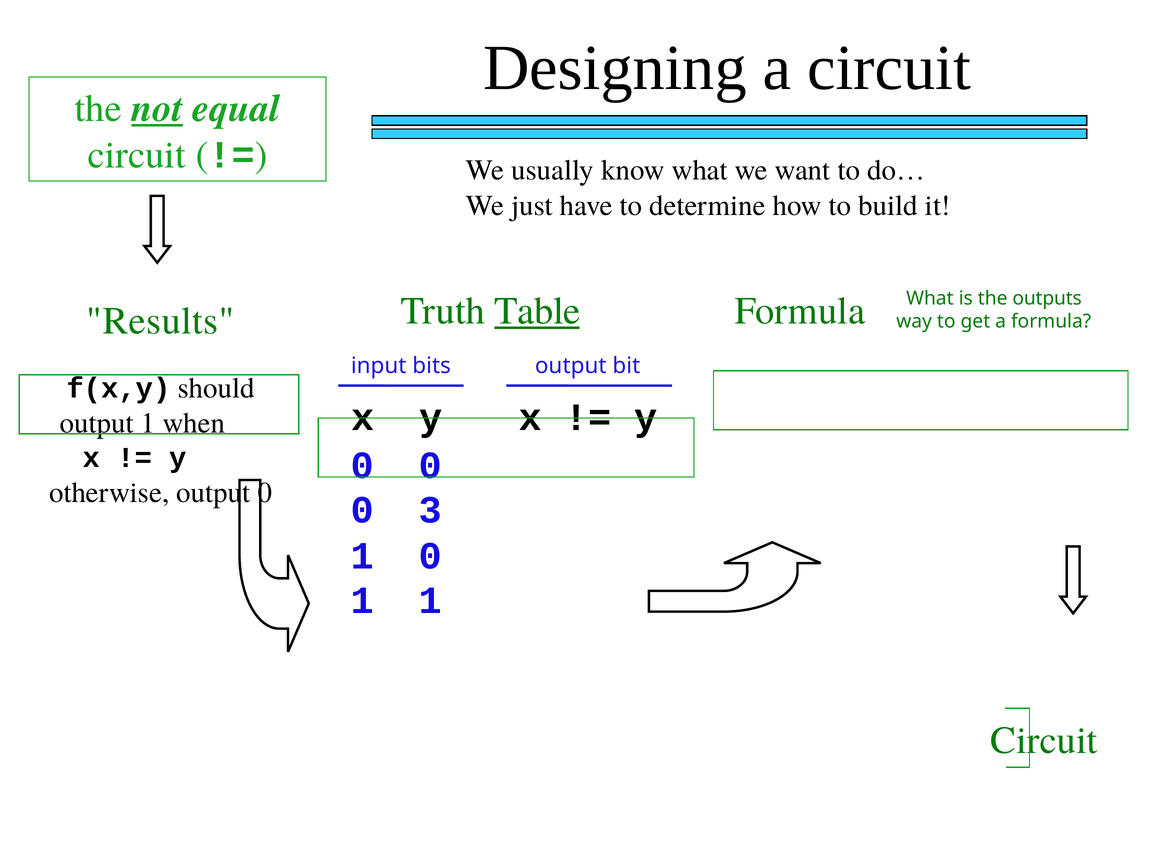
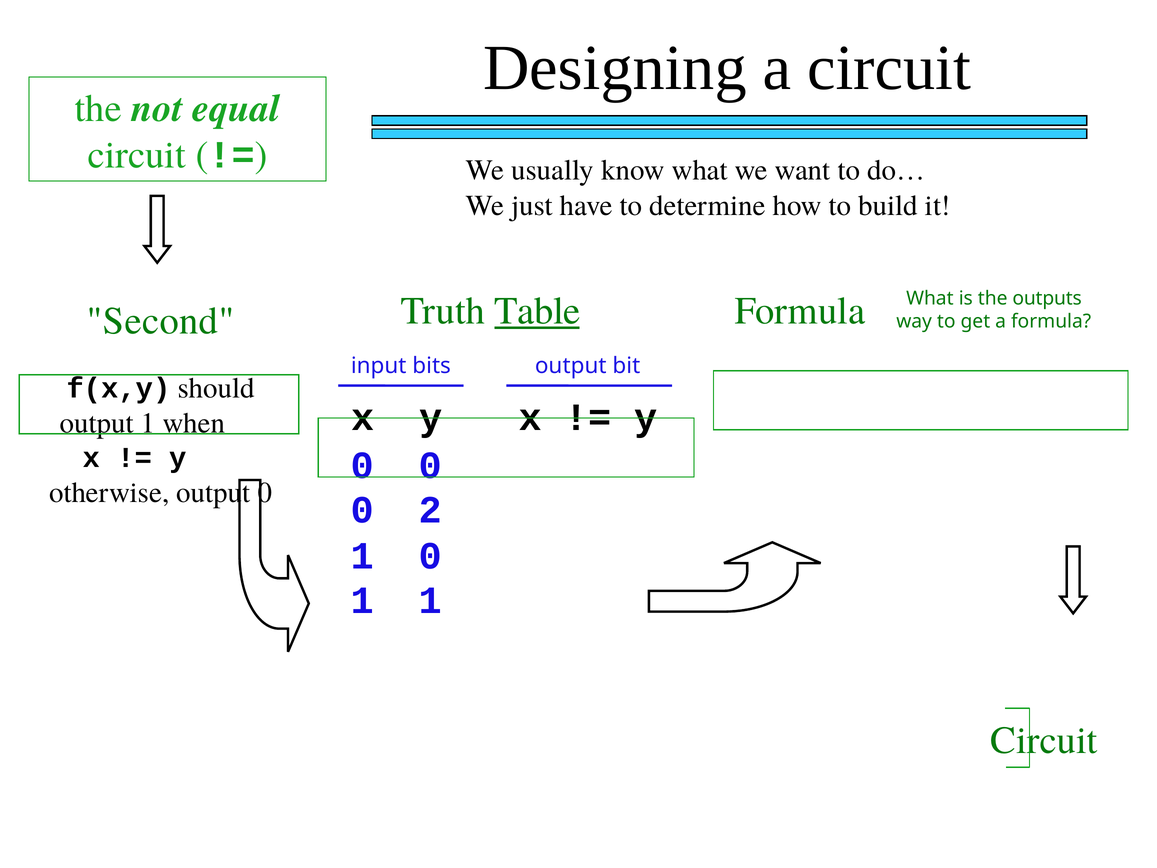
not underline: present -> none
Results: Results -> Second
3: 3 -> 2
